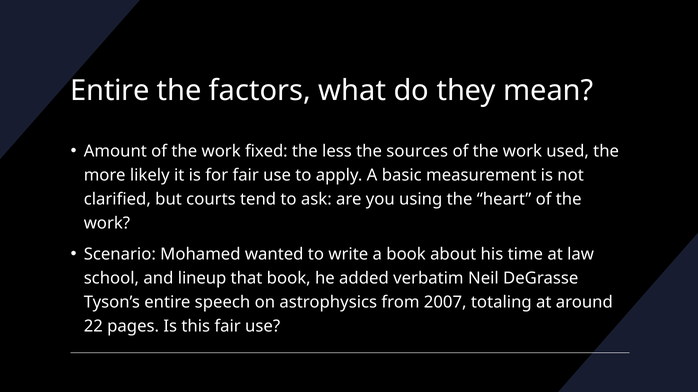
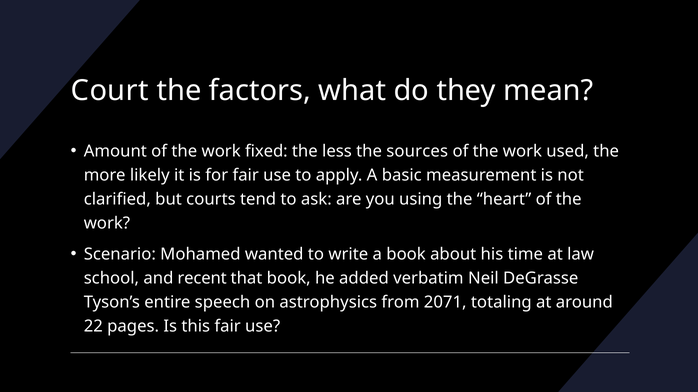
Entire at (110, 91): Entire -> Court
lineup: lineup -> recent
2007: 2007 -> 2071
